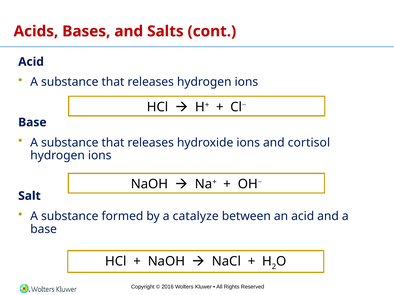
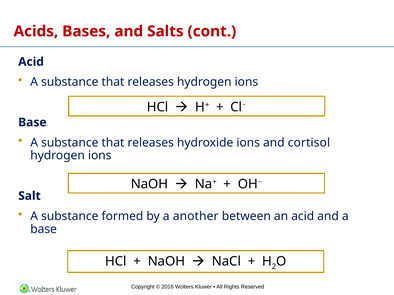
catalyze: catalyze -> another
